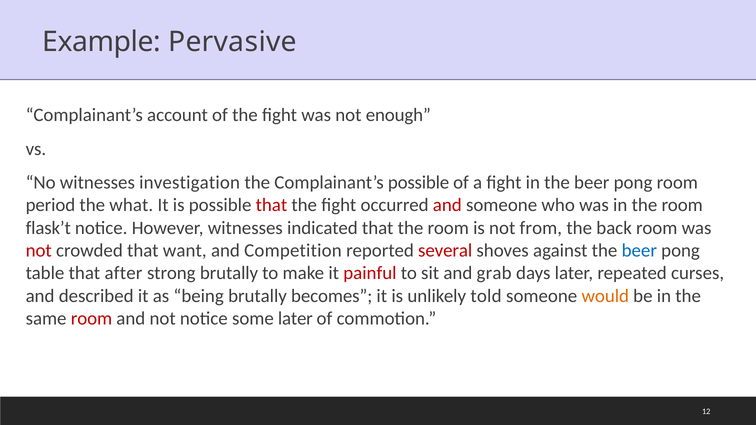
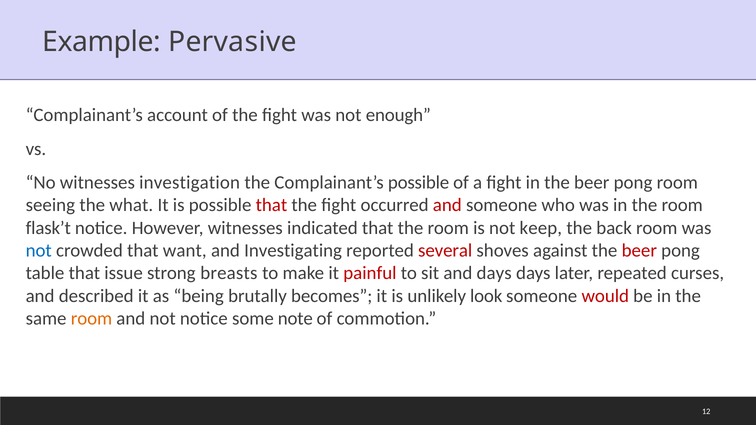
period: period -> seeing
from: from -> keep
not at (39, 251) colour: red -> blue
Competition: Competition -> Investigating
beer at (639, 251) colour: blue -> red
after: after -> issue
strong brutally: brutally -> breasts
and grab: grab -> days
told: told -> look
would colour: orange -> red
room at (91, 319) colour: red -> orange
some later: later -> note
